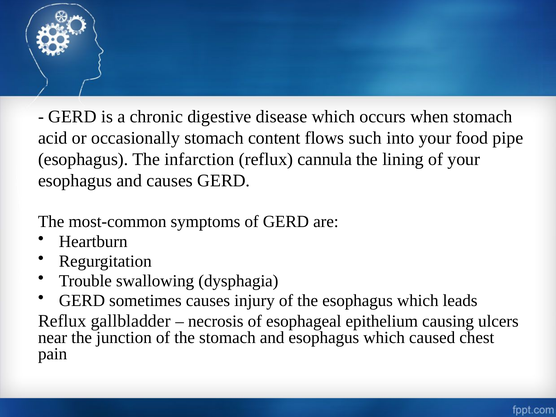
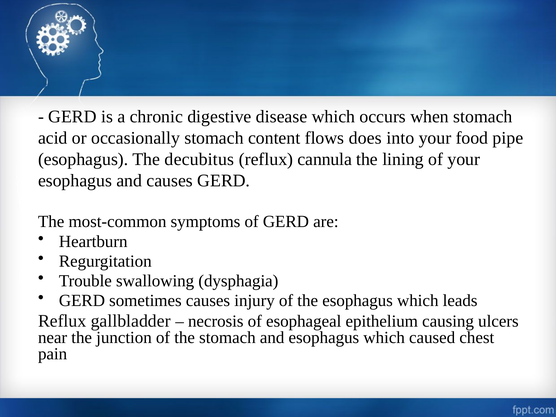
such: such -> does
infarction: infarction -> decubitus
